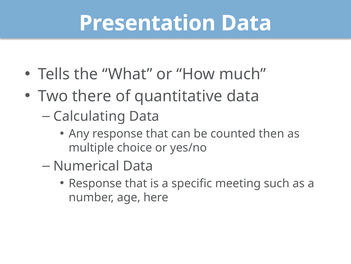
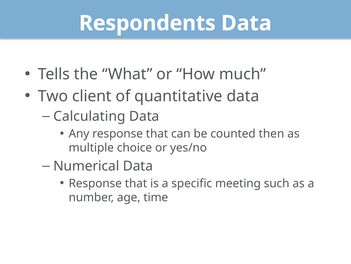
Presentation: Presentation -> Respondents
there: there -> client
here: here -> time
